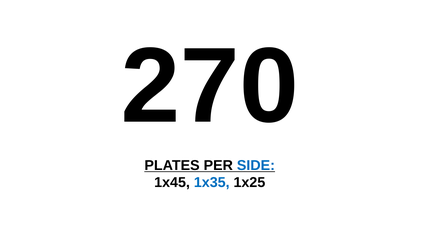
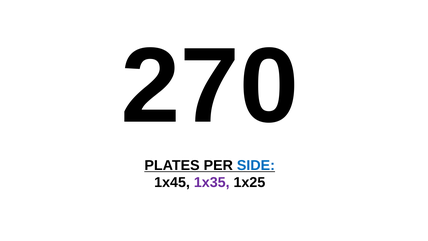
1x35 colour: blue -> purple
